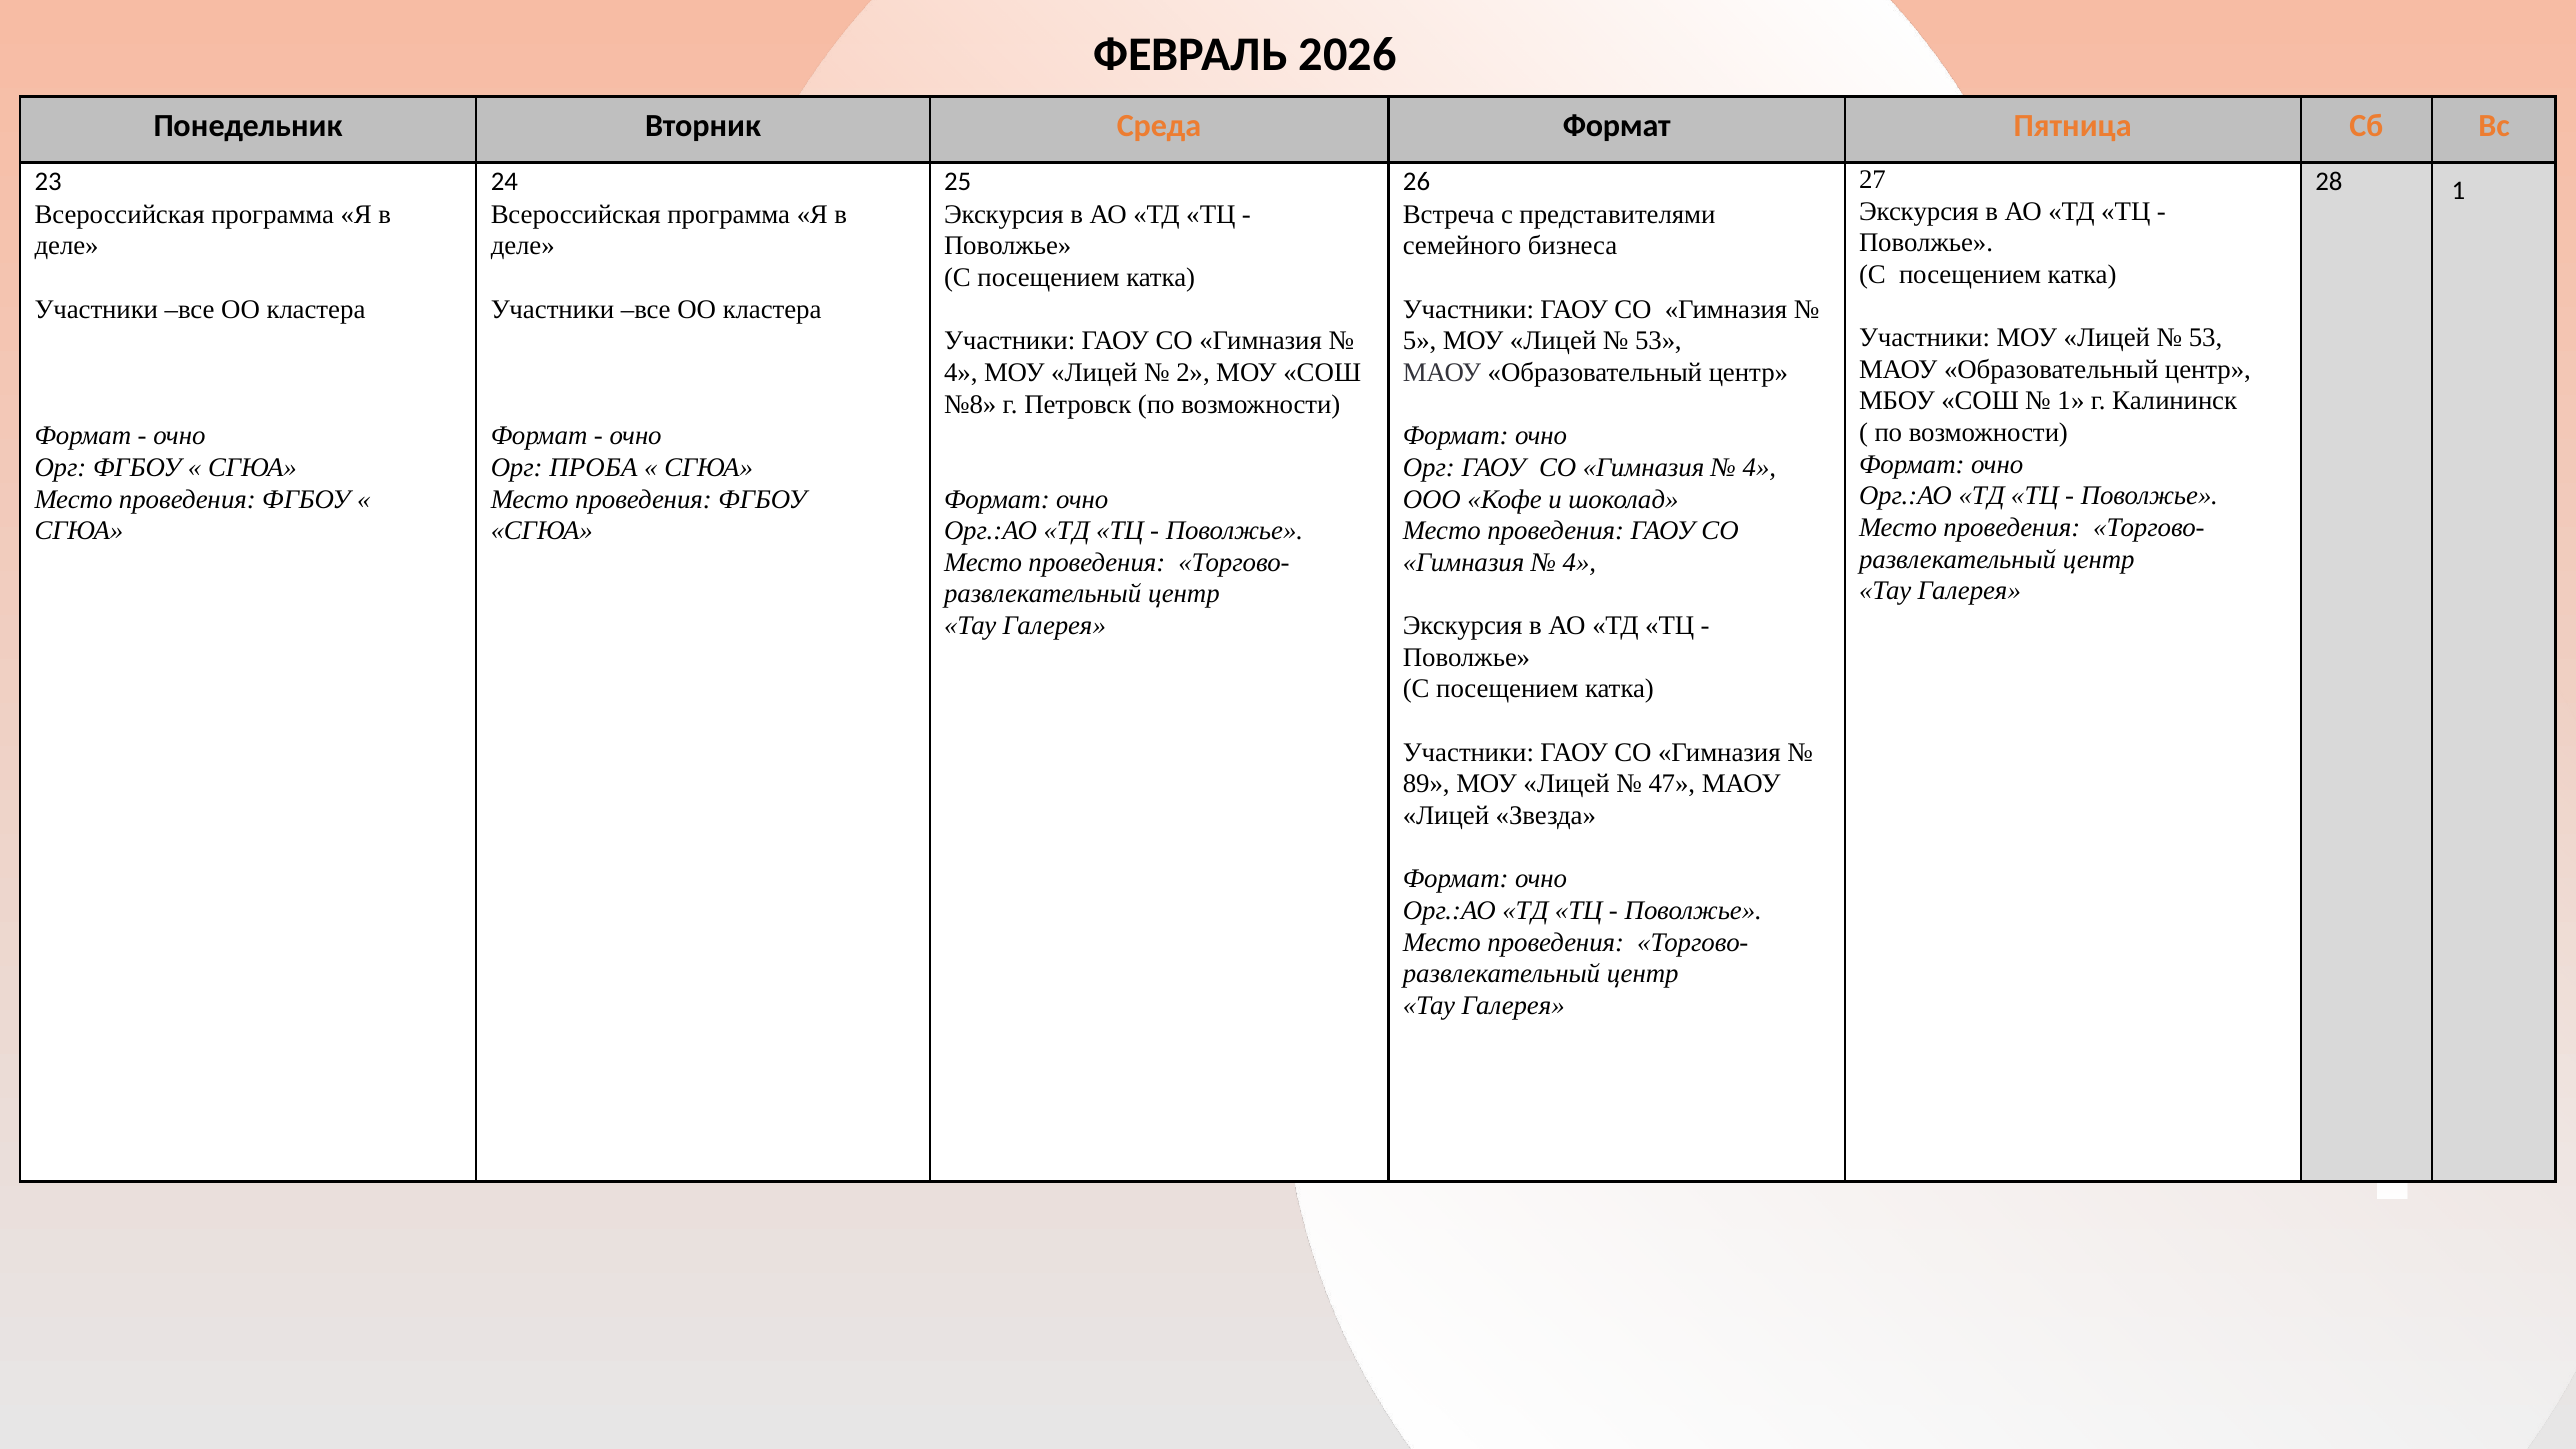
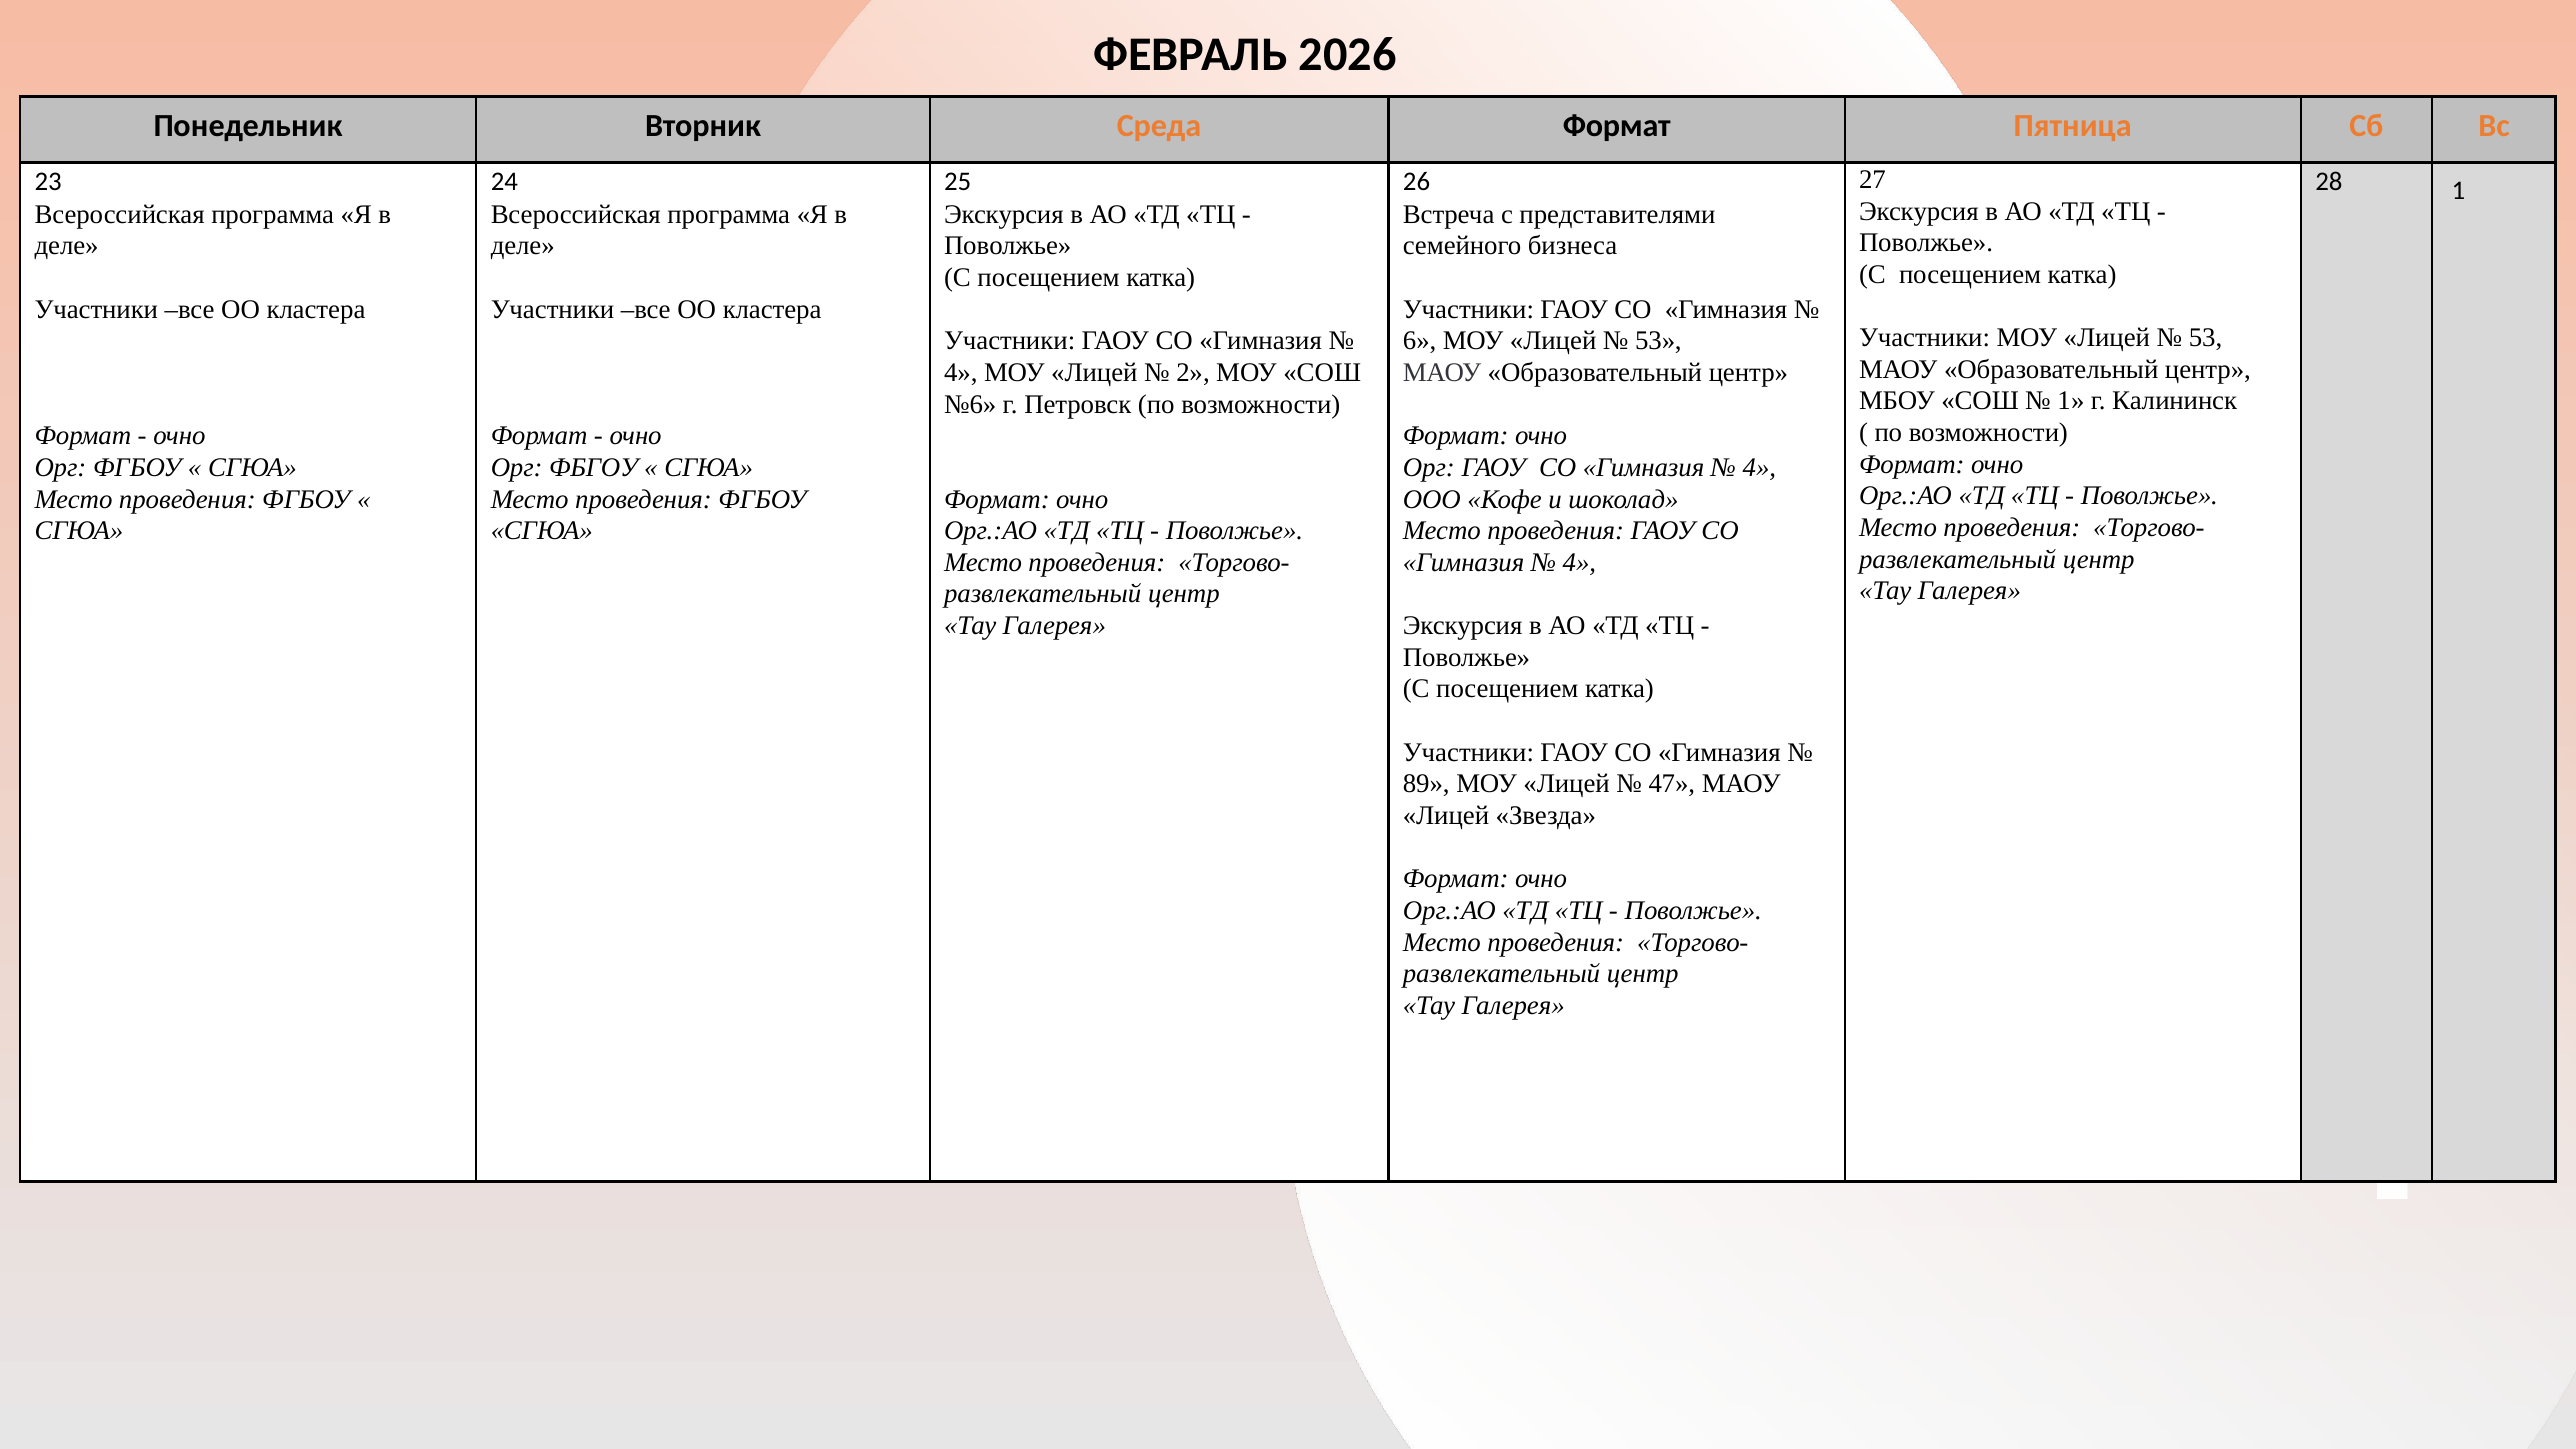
5: 5 -> 6
№8: №8 -> №6
ПРОБА: ПРОБА -> ФБГОУ
